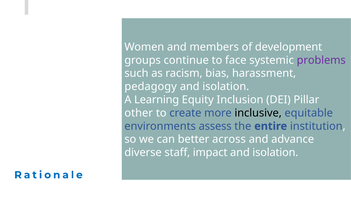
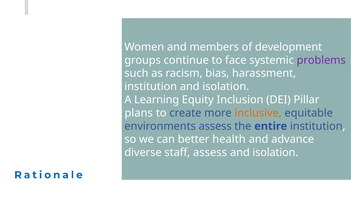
pedagogy at (151, 86): pedagogy -> institution
other: other -> plans
inclusive colour: black -> orange
across: across -> health
staff impact: impact -> assess
